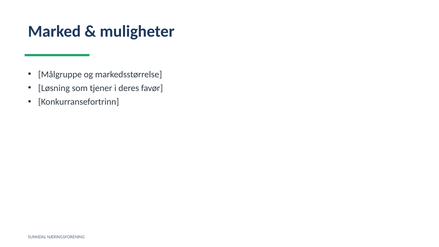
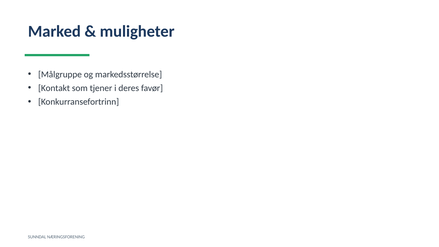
Løsning: Løsning -> Kontakt
